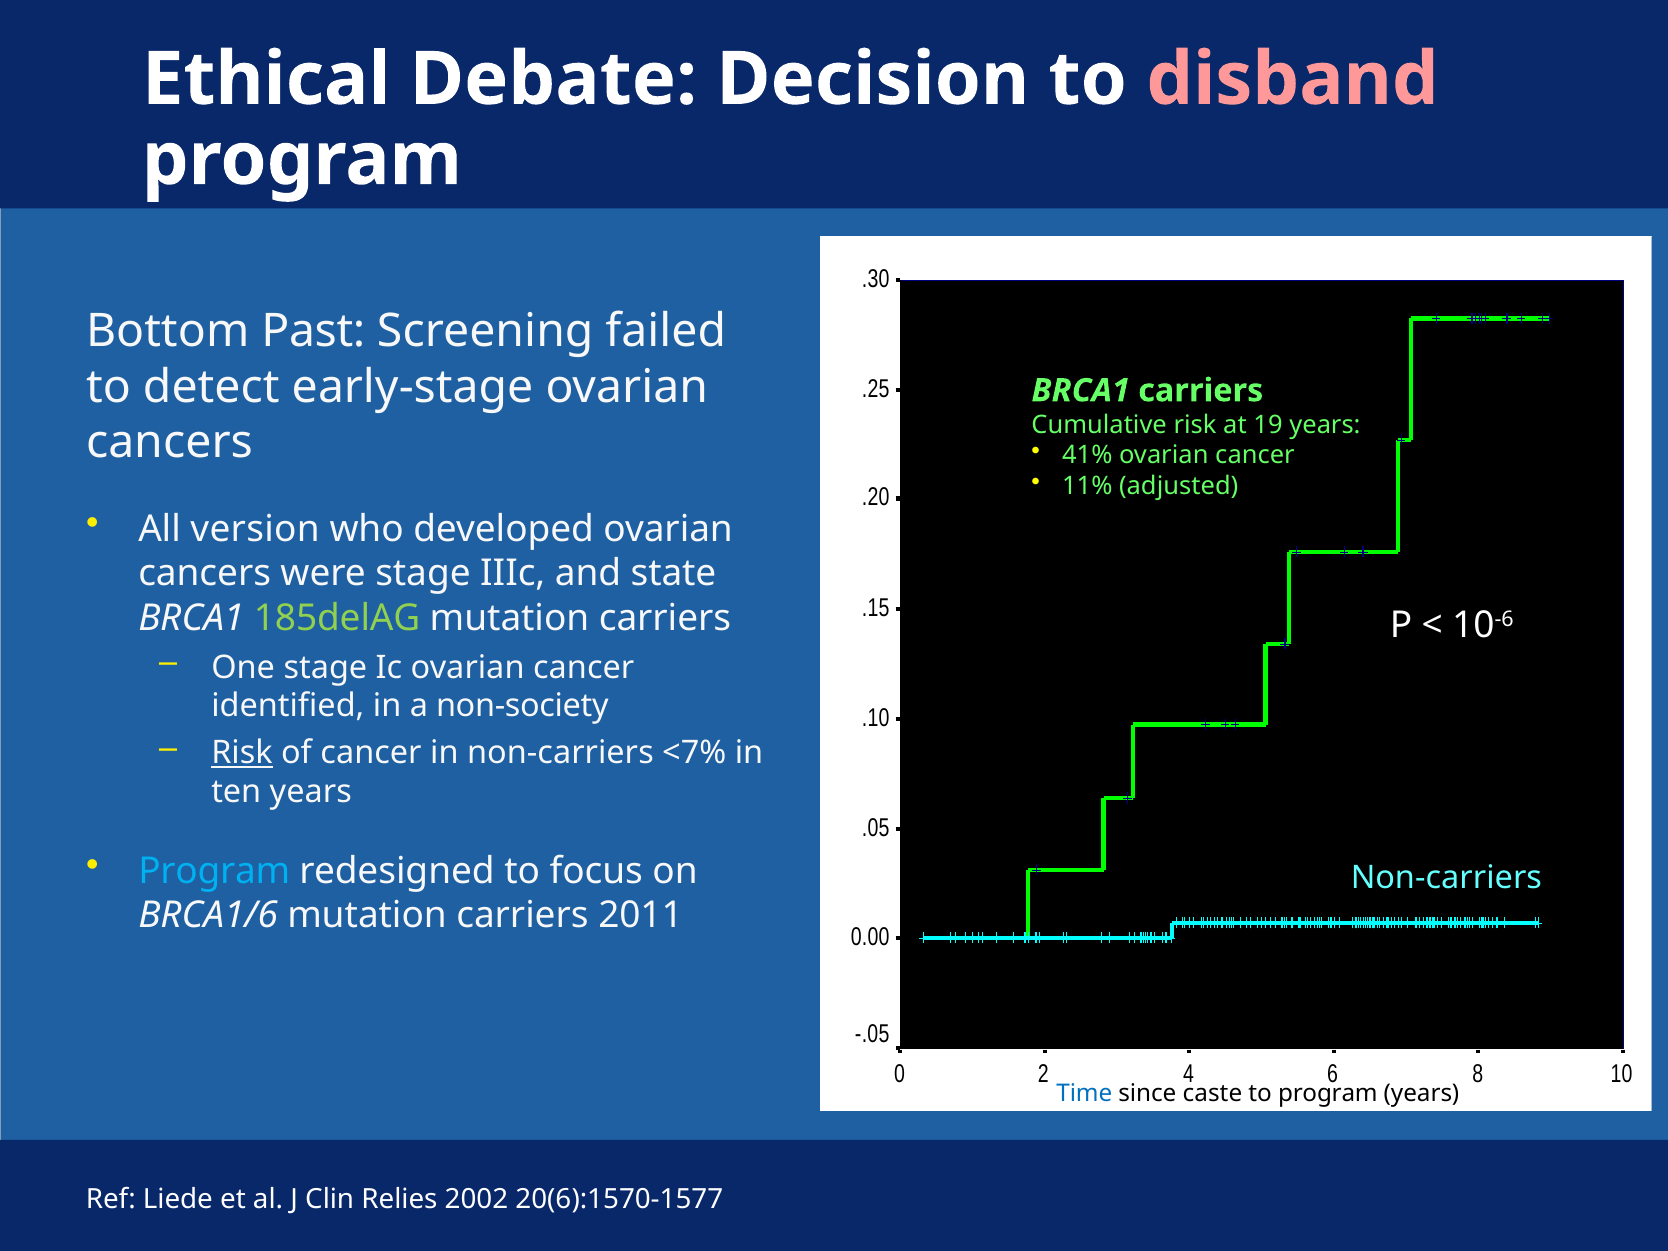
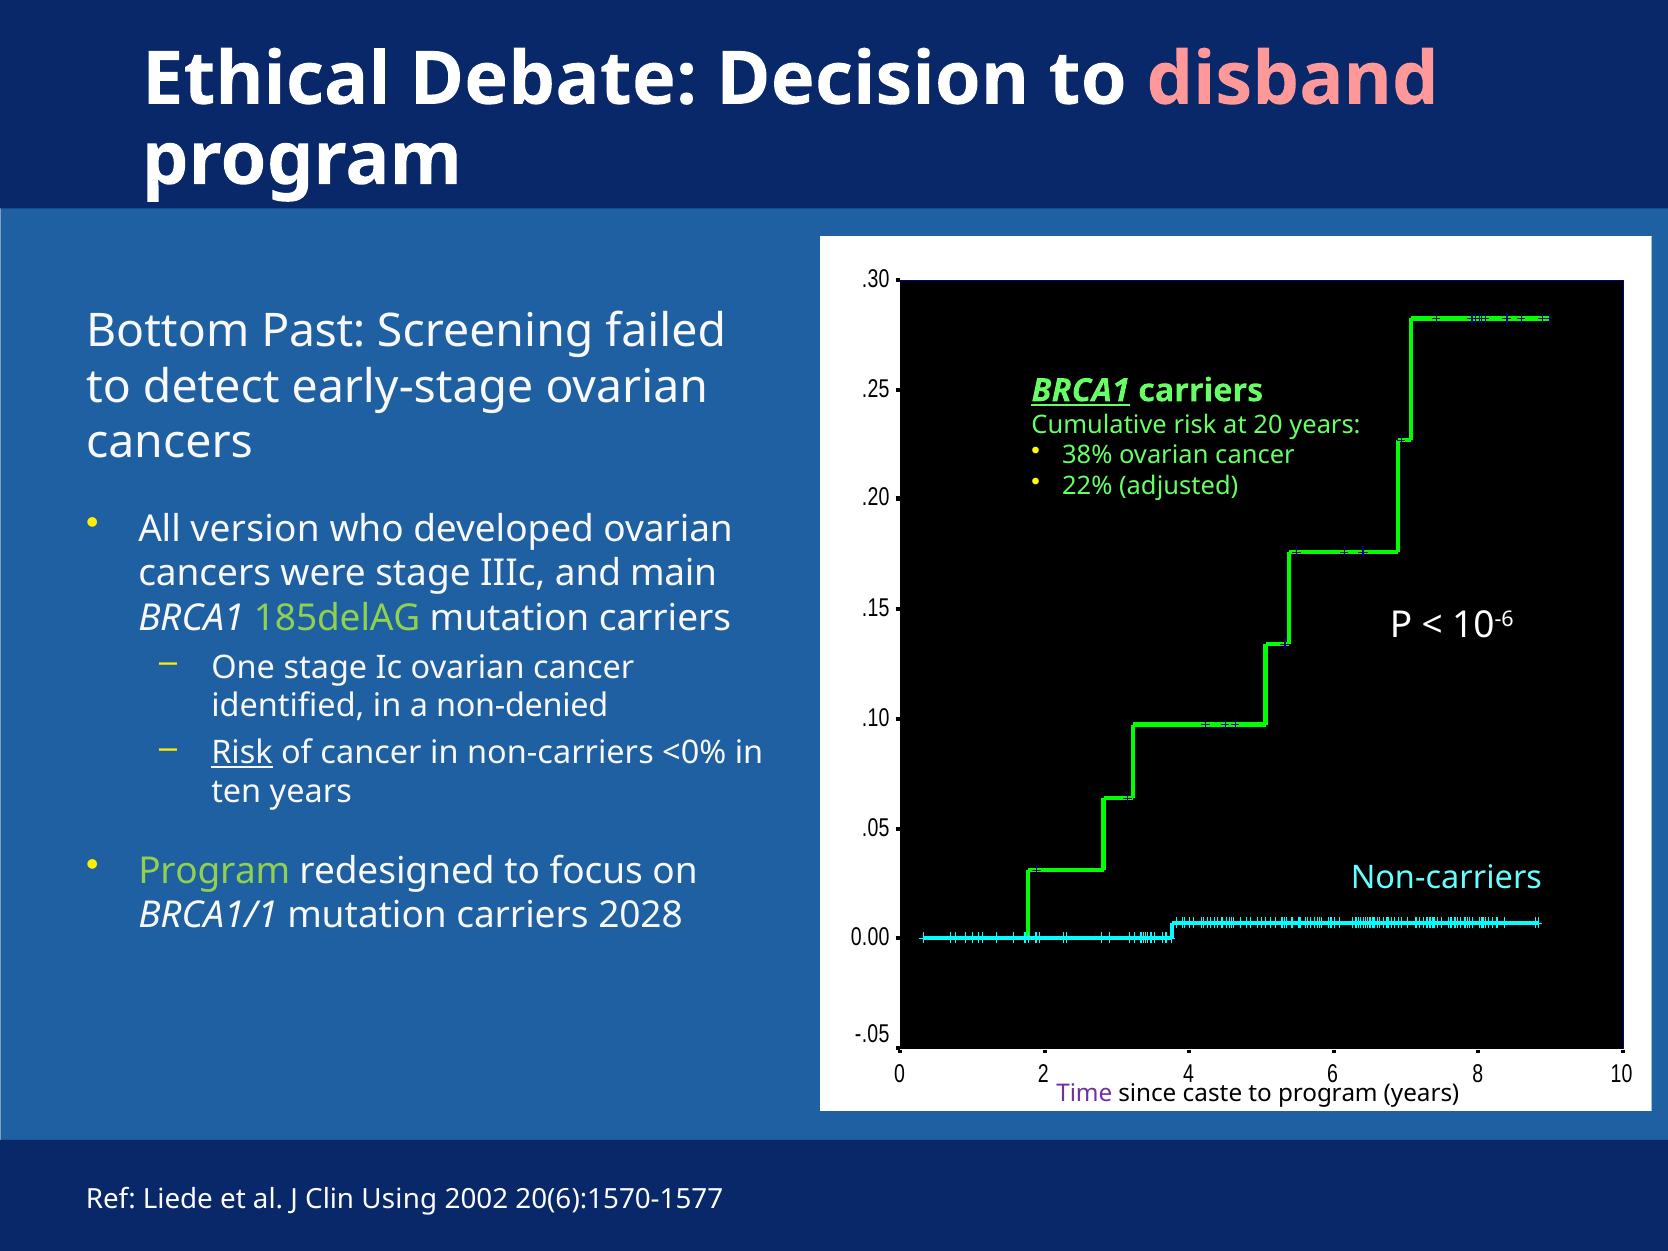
BRCA1 at (1081, 391) underline: none -> present
19: 19 -> 20
41%: 41% -> 38%
11%: 11% -> 22%
state: state -> main
non-society: non-society -> non-denied
<7%: <7% -> <0%
Program at (214, 871) colour: light blue -> light green
BRCA1/6: BRCA1/6 -> BRCA1/1
2011: 2011 -> 2028
Time colour: blue -> purple
Relies: Relies -> Using
